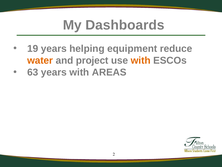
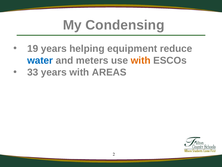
Dashboards: Dashboards -> Condensing
water colour: orange -> blue
project: project -> meters
63: 63 -> 33
